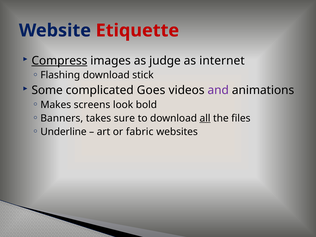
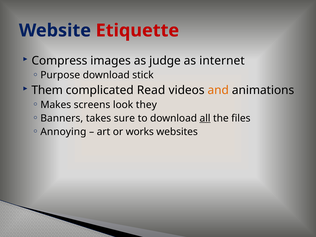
Compress underline: present -> none
Flashing: Flashing -> Purpose
Some: Some -> Them
Goes: Goes -> Read
and colour: purple -> orange
bold: bold -> they
Underline: Underline -> Annoying
fabric: fabric -> works
